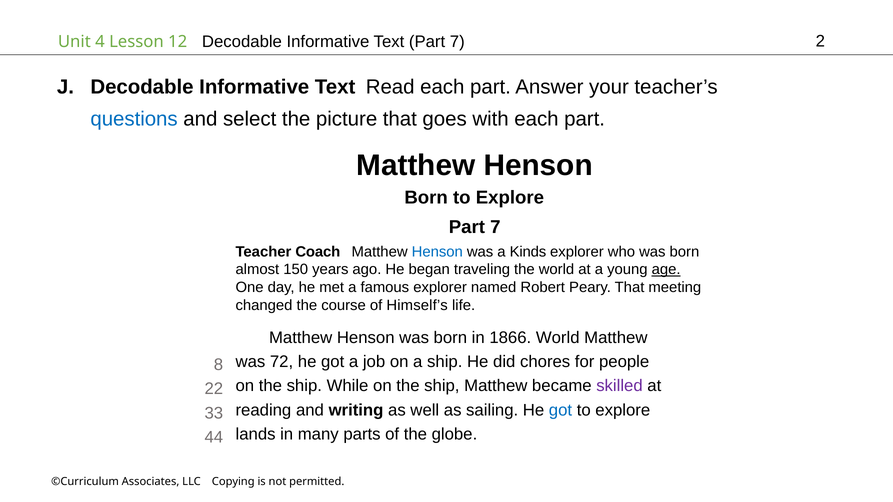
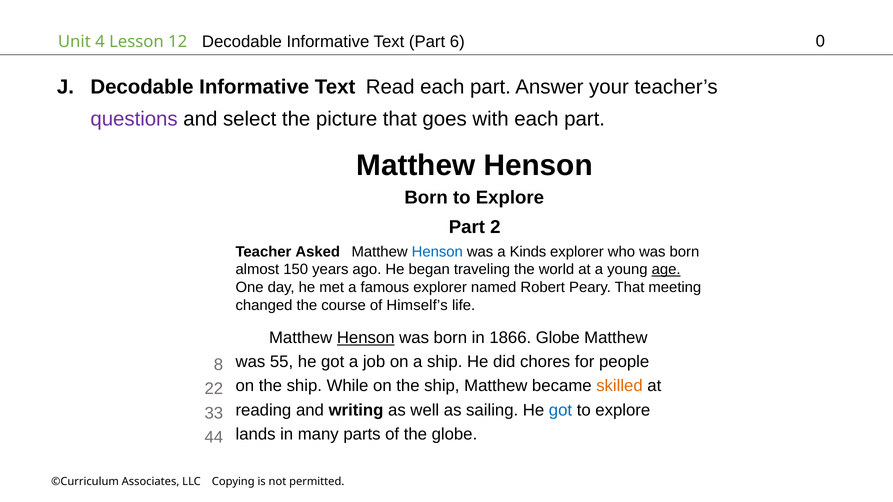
Text Part 7: 7 -> 6
2: 2 -> 0
questions colour: blue -> purple
7 at (495, 227): 7 -> 2
Coach: Coach -> Asked
Henson at (366, 338) underline: none -> present
1866 World: World -> Globe
72: 72 -> 55
skilled colour: purple -> orange
